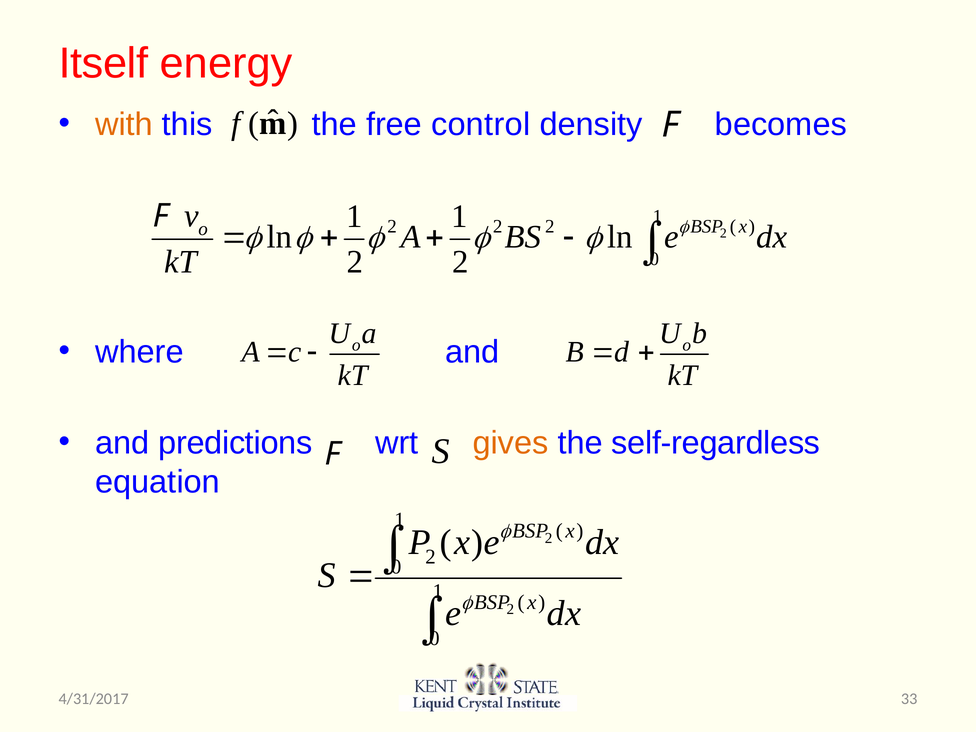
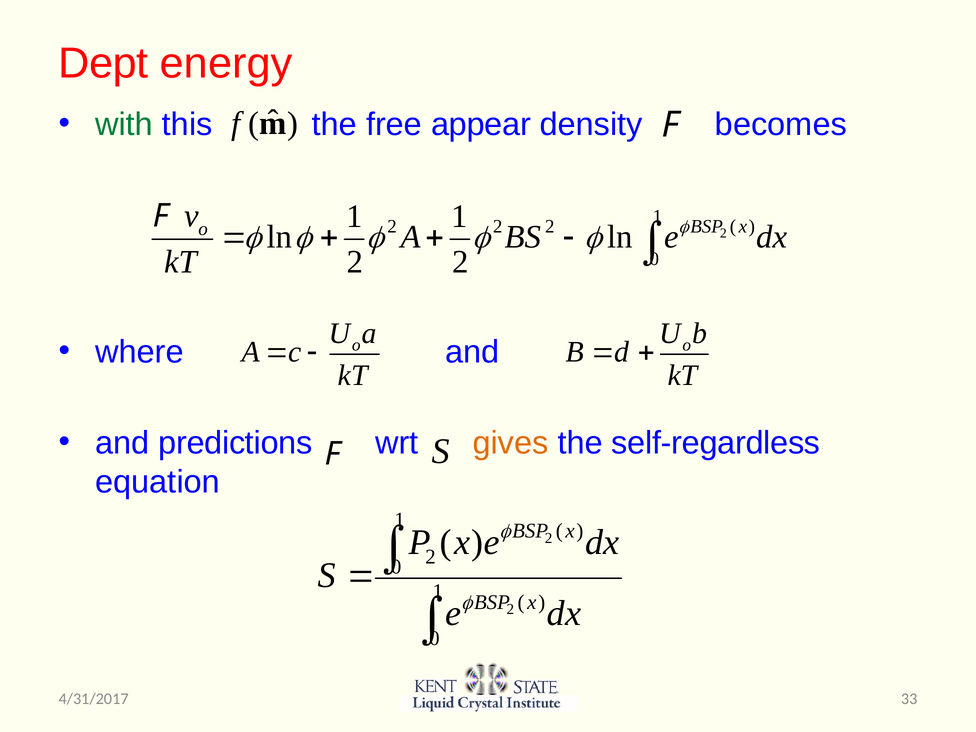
Itself: Itself -> Dept
with colour: orange -> green
control: control -> appear
